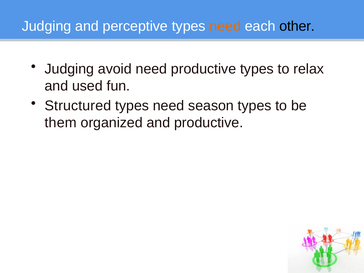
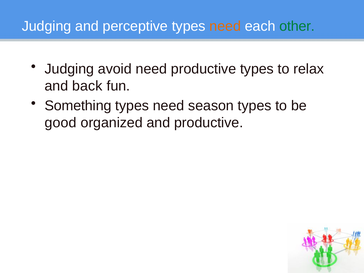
other colour: black -> green
used: used -> back
Structured: Structured -> Something
them: them -> good
